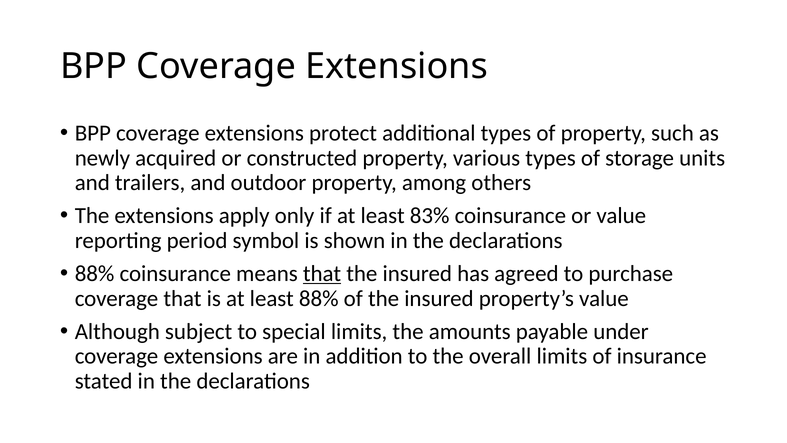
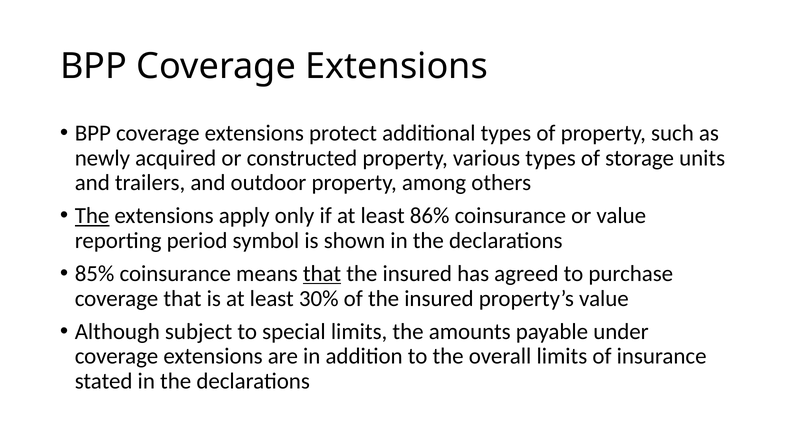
The at (92, 216) underline: none -> present
83%: 83% -> 86%
88% at (95, 273): 88% -> 85%
least 88%: 88% -> 30%
